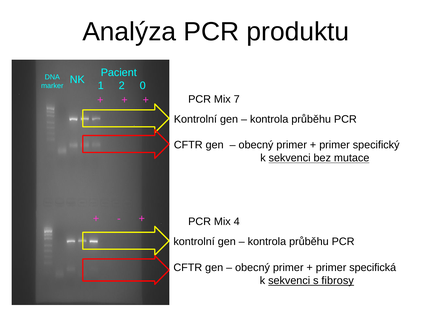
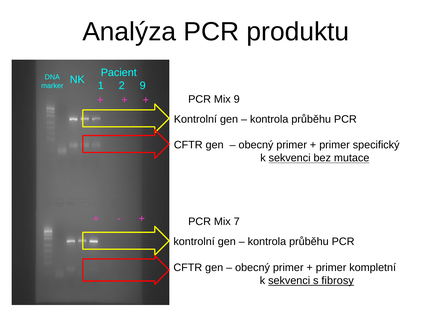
2 0: 0 -> 9
Mix 7: 7 -> 9
4: 4 -> 7
specifická: specifická -> kompletní
